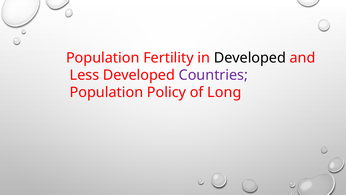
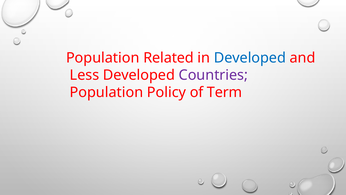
Fertility: Fertility -> Related
Developed at (250, 58) colour: black -> blue
Long: Long -> Term
